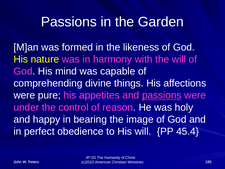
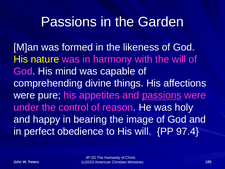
45.4: 45.4 -> 97.4
